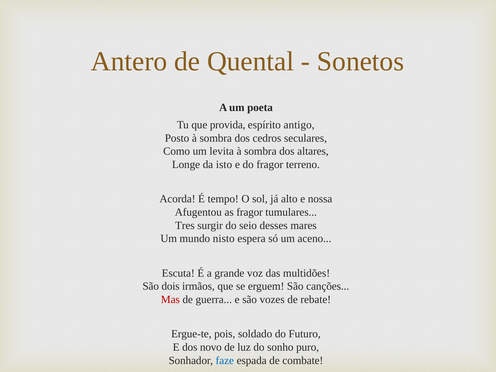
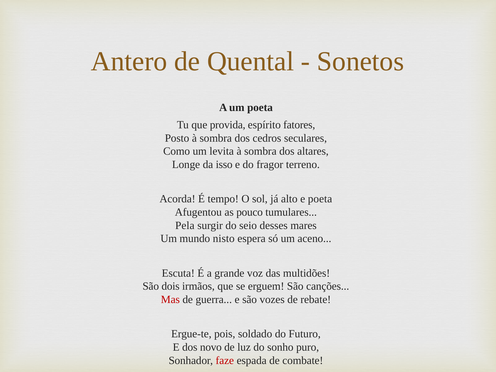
antigo: antigo -> fatores
isto: isto -> isso
e nossa: nossa -> poeta
as fragor: fragor -> pouco
Tres: Tres -> Pela
faze colour: blue -> red
